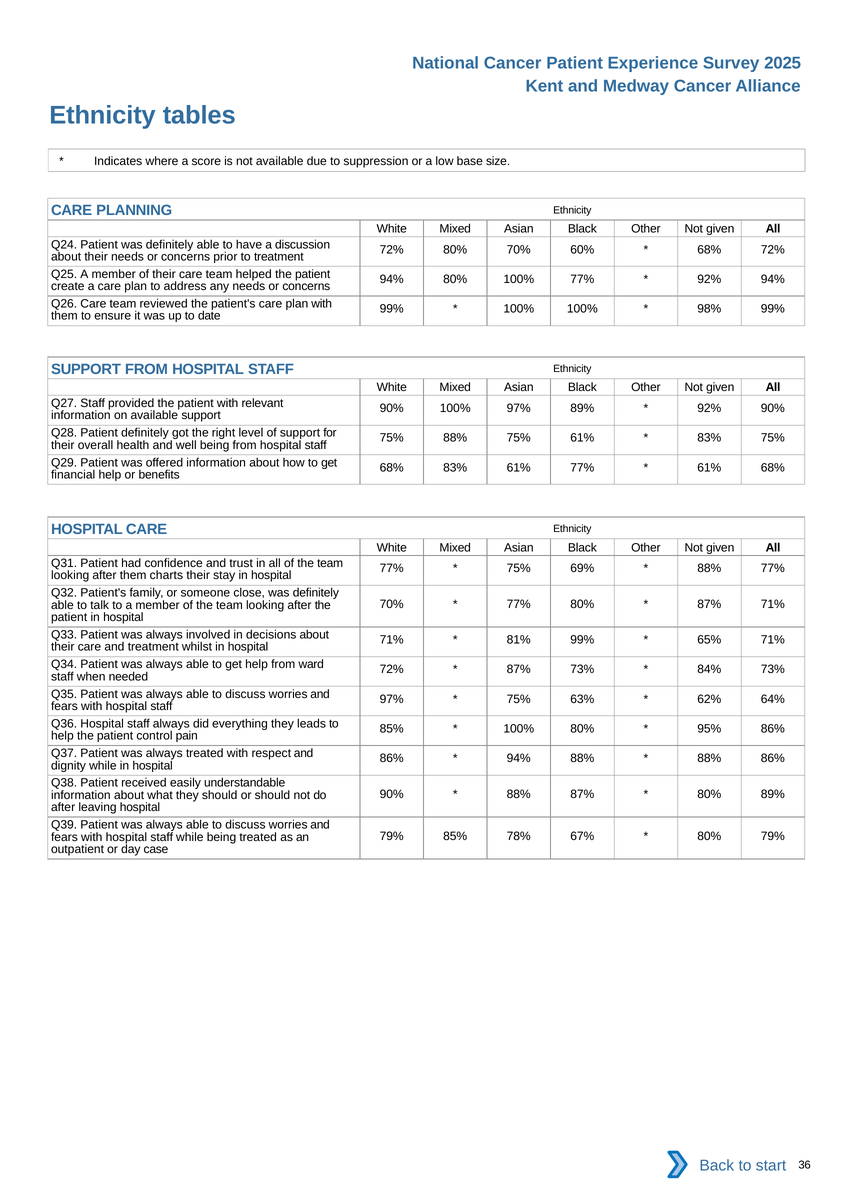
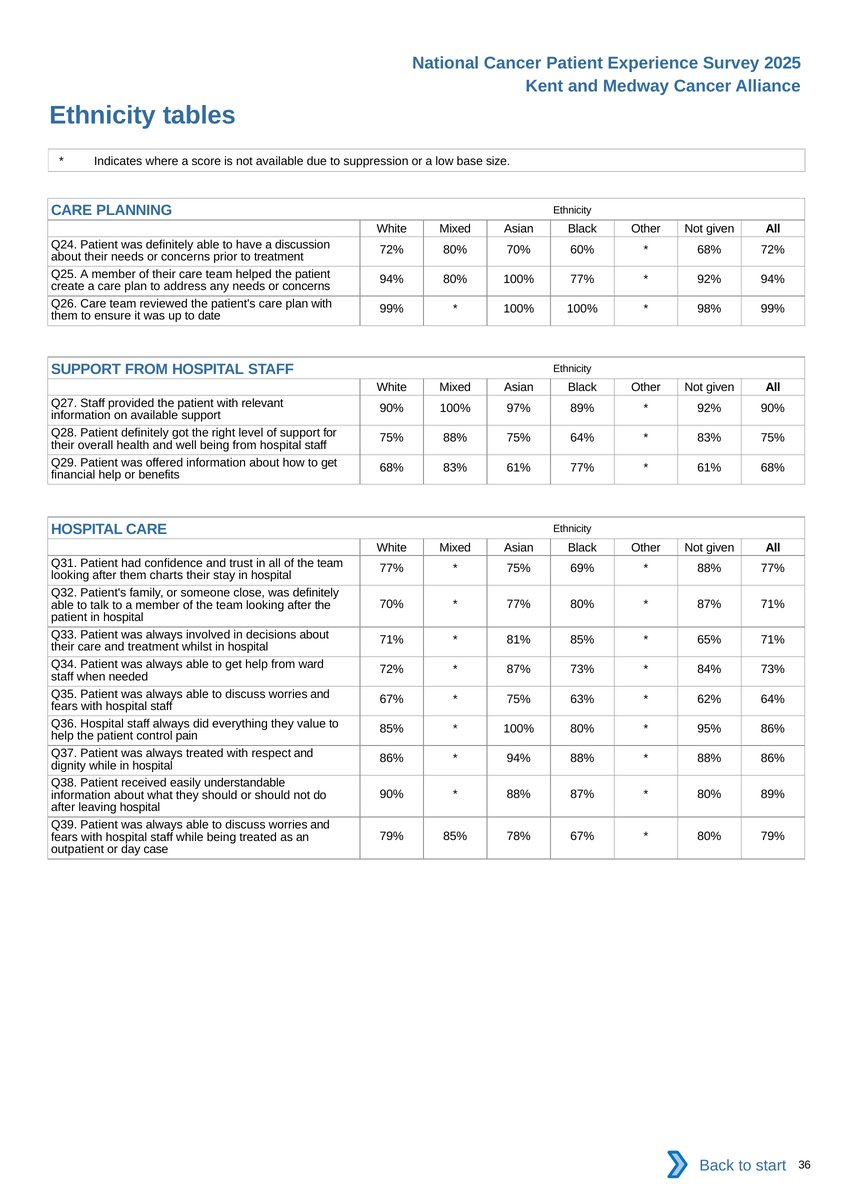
75% 61%: 61% -> 64%
81% 99%: 99% -> 85%
97% at (392, 699): 97% -> 67%
leads: leads -> value
